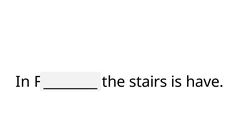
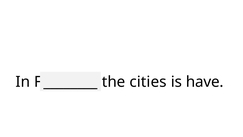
stairs: stairs -> cities
